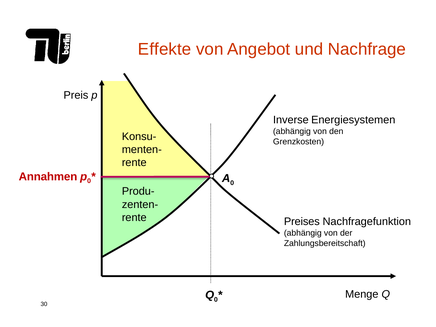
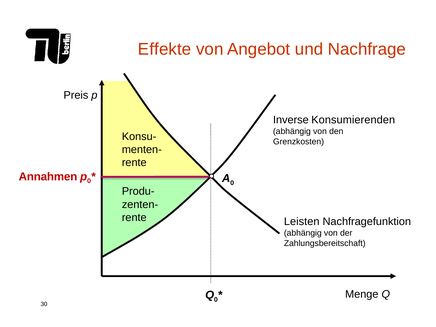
Energiesystemen: Energiesystemen -> Konsumierenden
Preises: Preises -> Leisten
